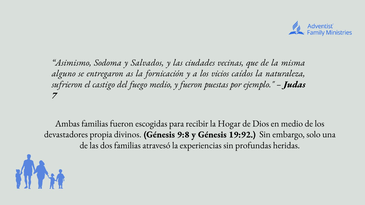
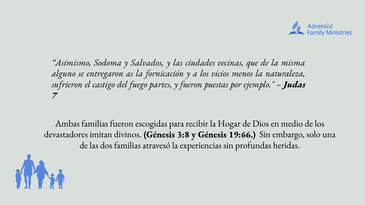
caídos: caídos -> menos
fuego medio: medio -> partes
propia: propia -> imitan
9:8: 9:8 -> 3:8
19:92: 19:92 -> 19:66
